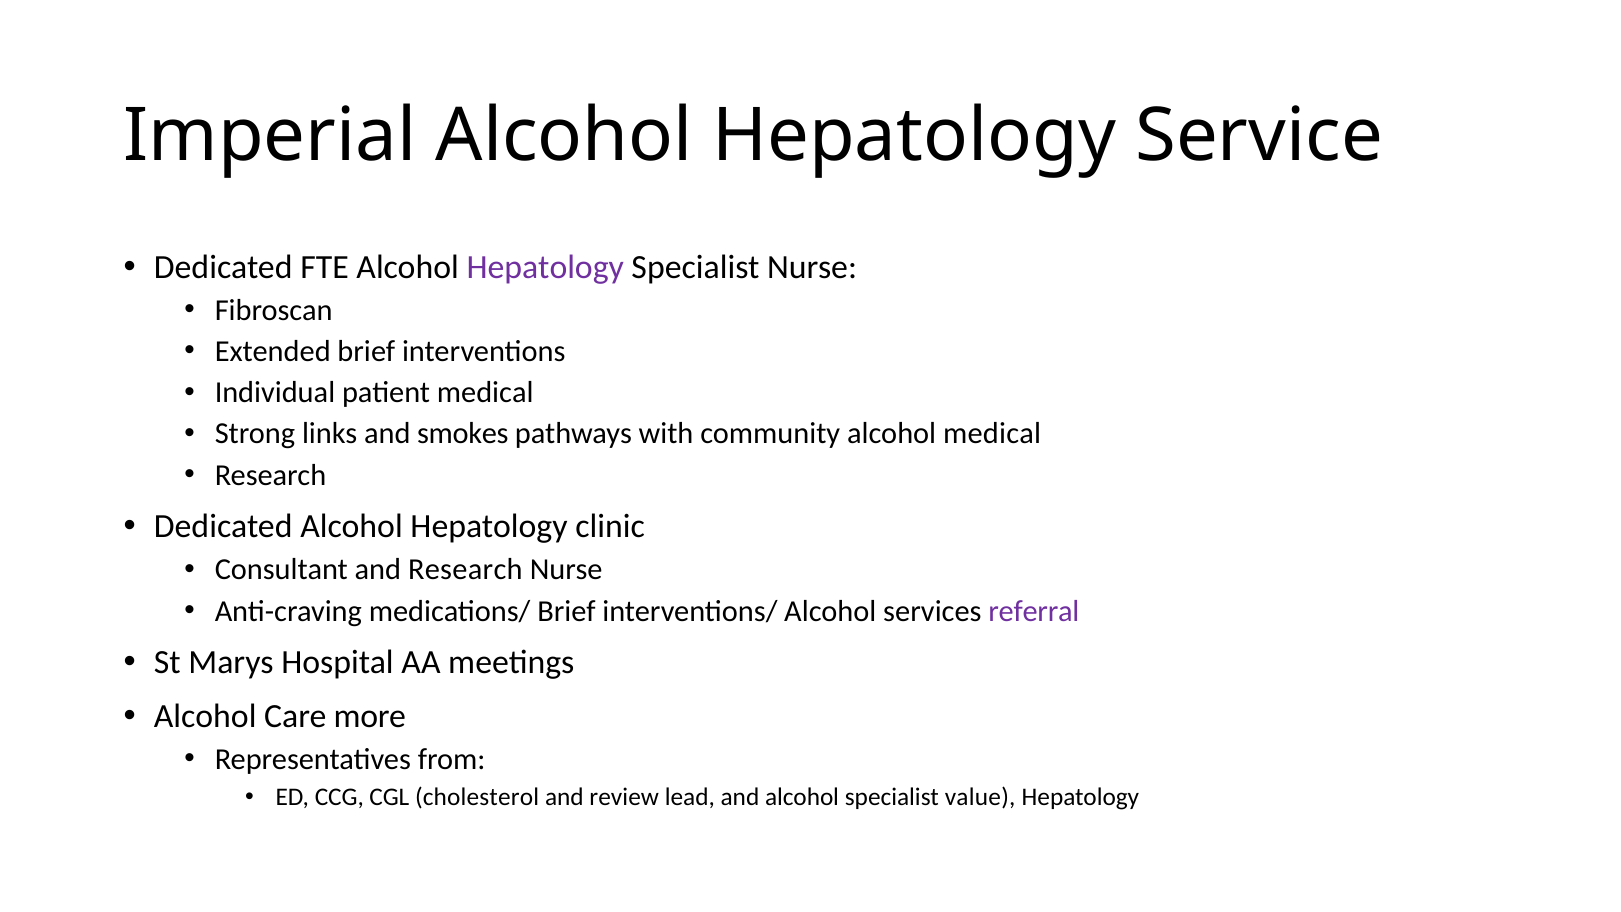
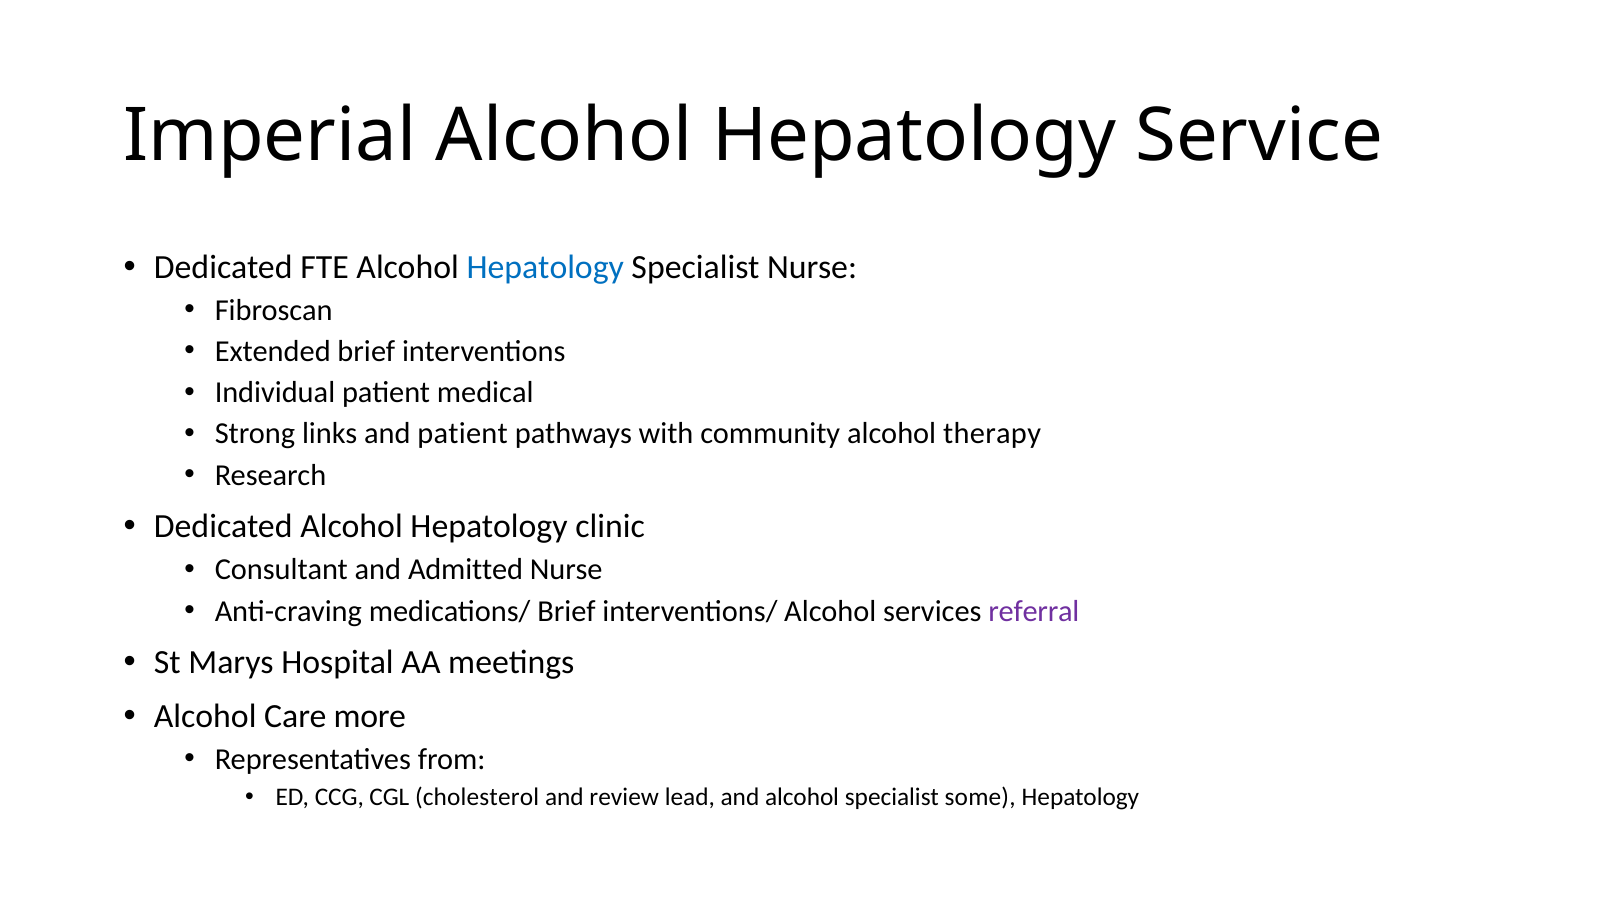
Hepatology at (545, 267) colour: purple -> blue
and smokes: smokes -> patient
alcohol medical: medical -> therapy
and Research: Research -> Admitted
value: value -> some
